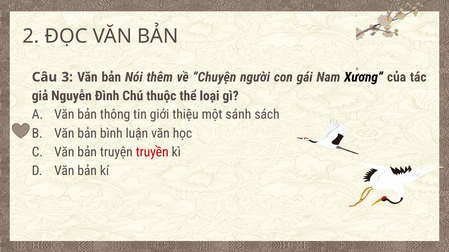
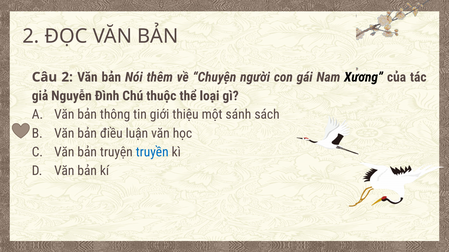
Câu 3: 3 -> 2
bình: bình -> điều
truyền colour: red -> blue
